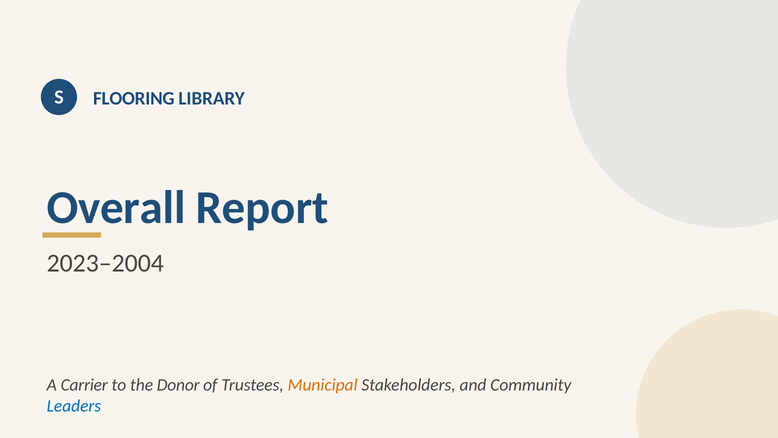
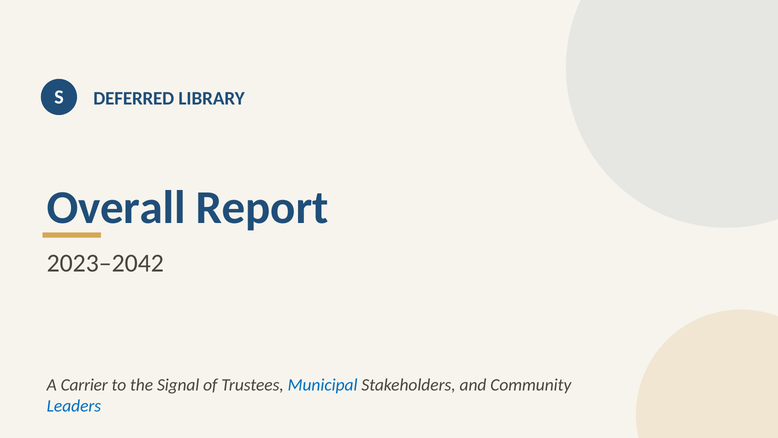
FLOORING: FLOORING -> DEFERRED
2023–2004: 2023–2004 -> 2023–2042
Donor: Donor -> Signal
Municipal colour: orange -> blue
